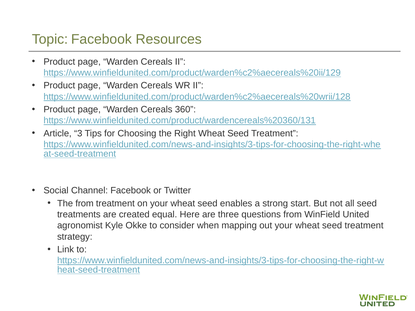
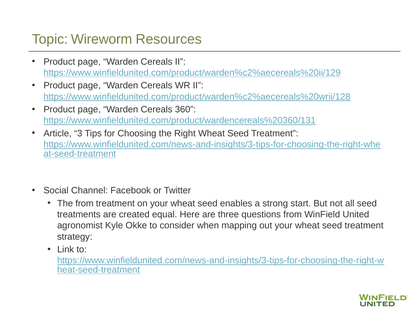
Topic Facebook: Facebook -> Wireworm
